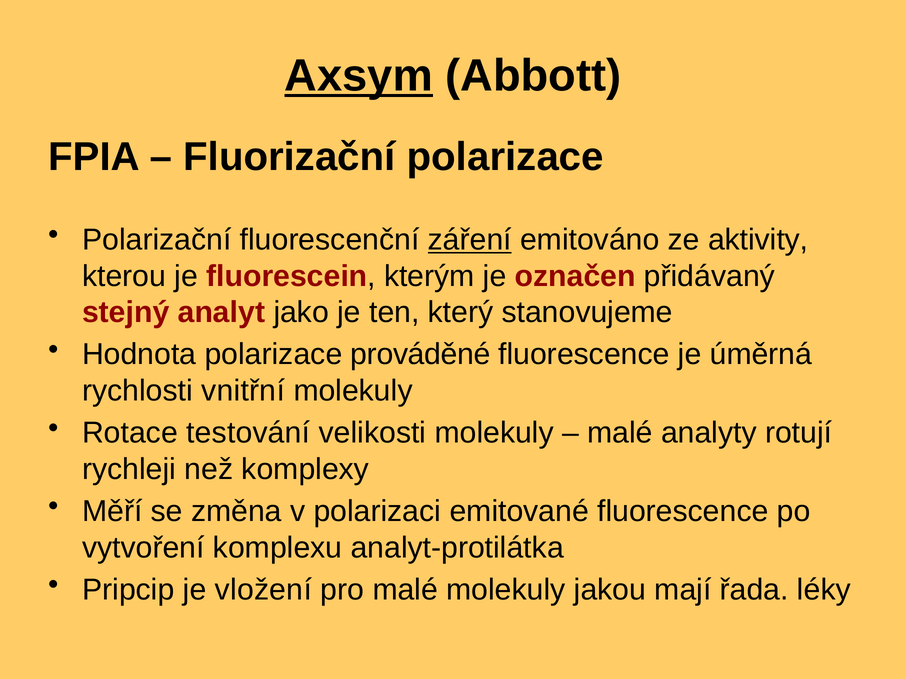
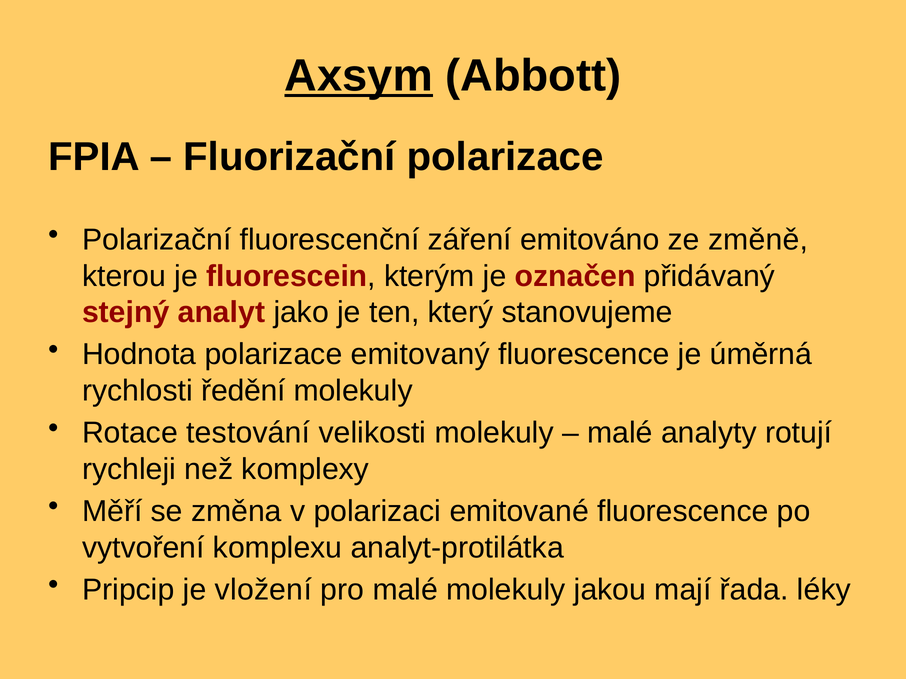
záření underline: present -> none
aktivity: aktivity -> změně
prováděné: prováděné -> emitovaný
vnitřní: vnitřní -> ředění
